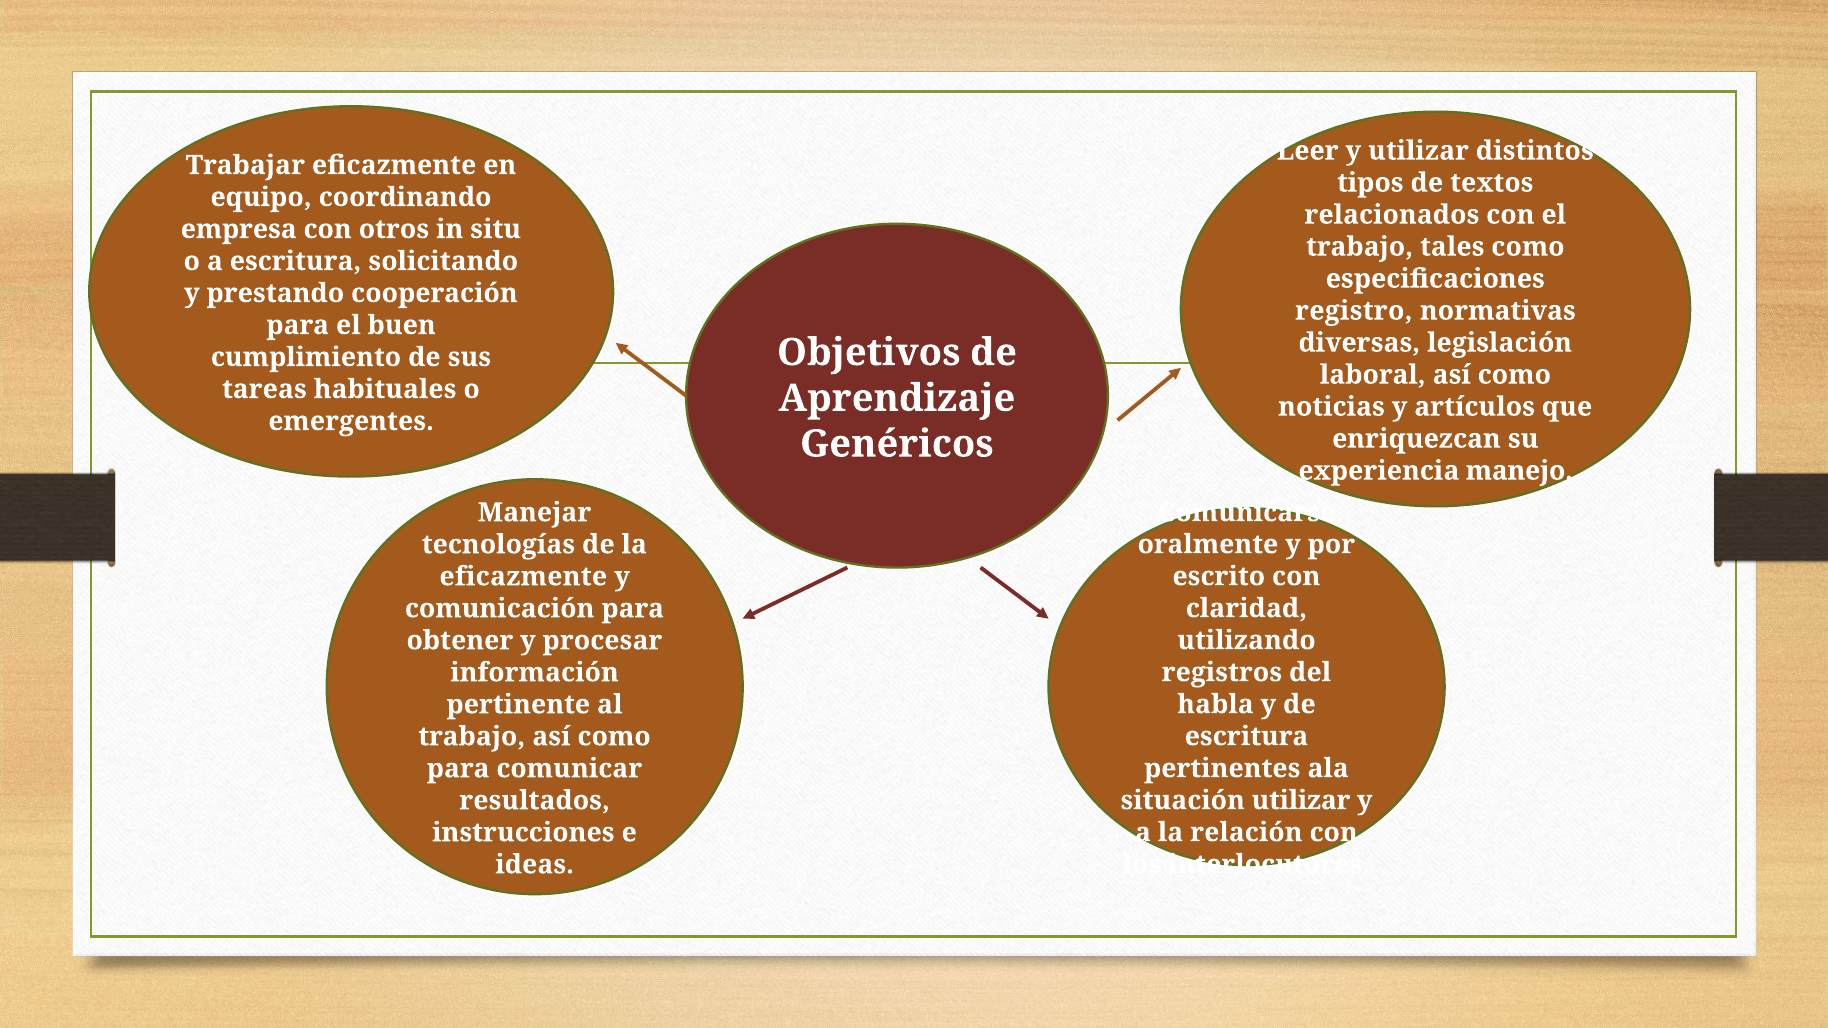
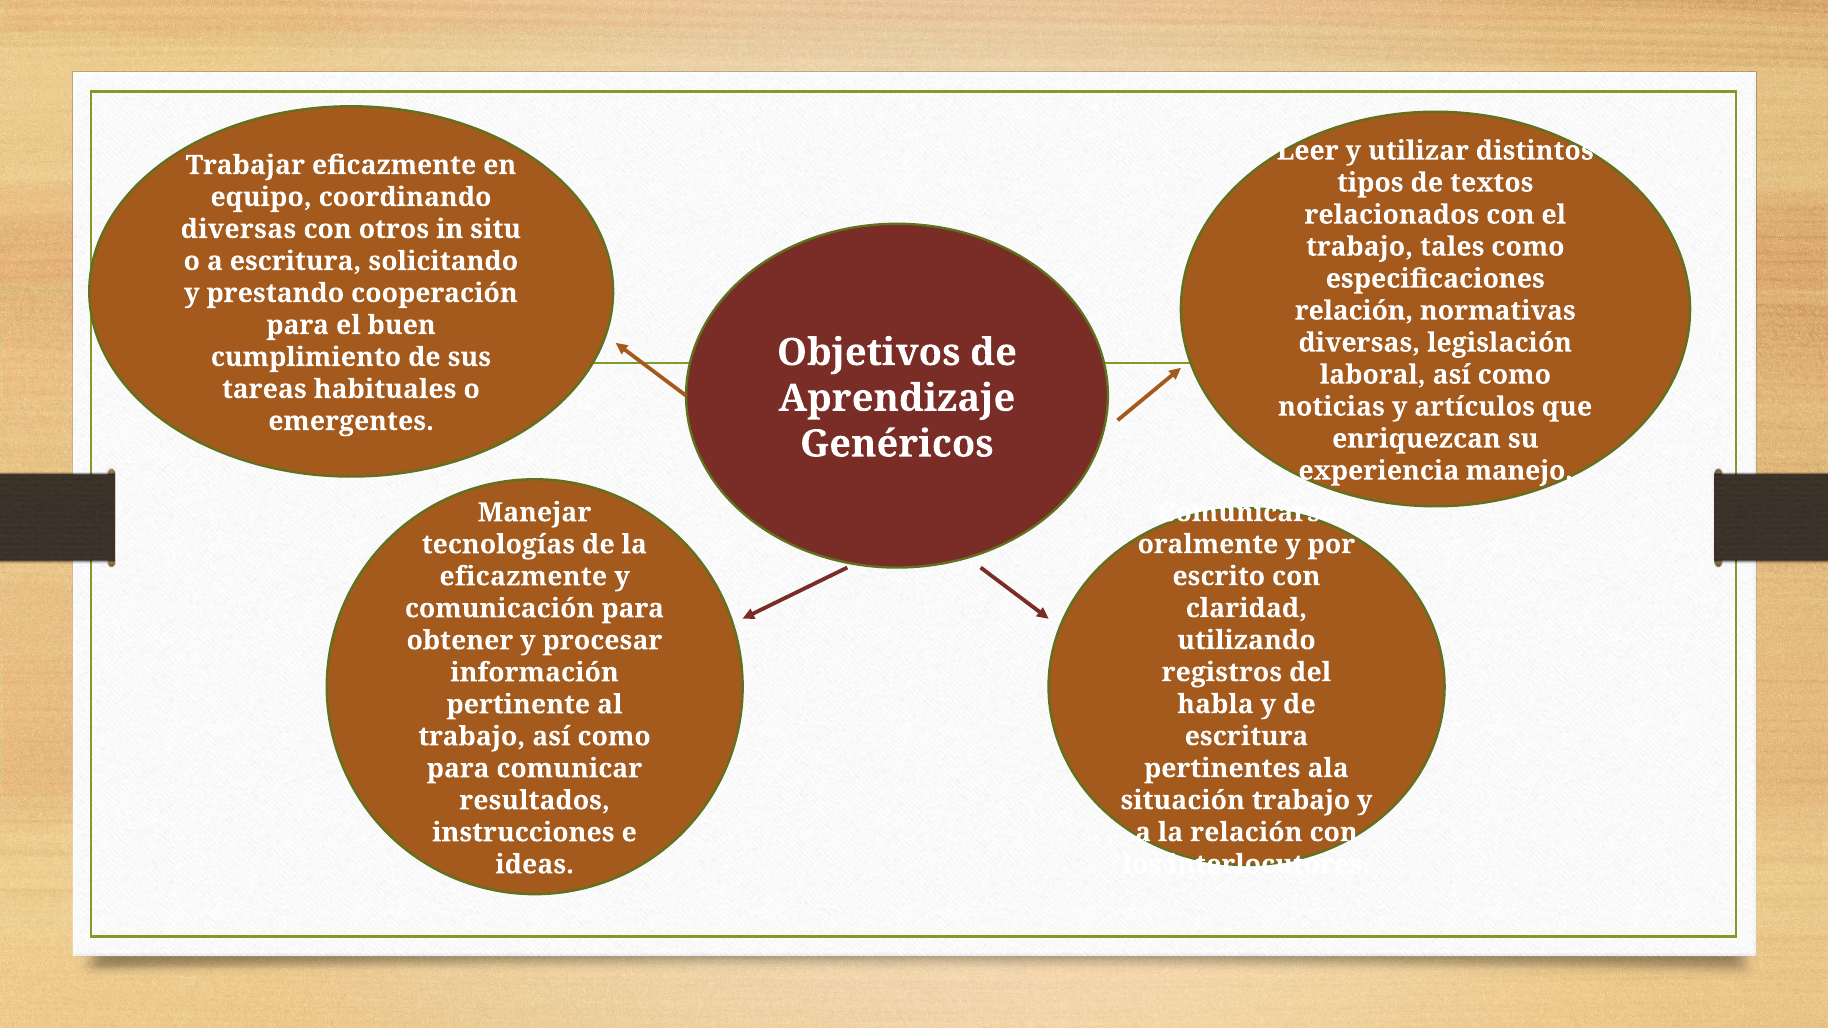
empresa at (239, 229): empresa -> diversas
registro at (1354, 311): registro -> relación
situación utilizar: utilizar -> trabajo
